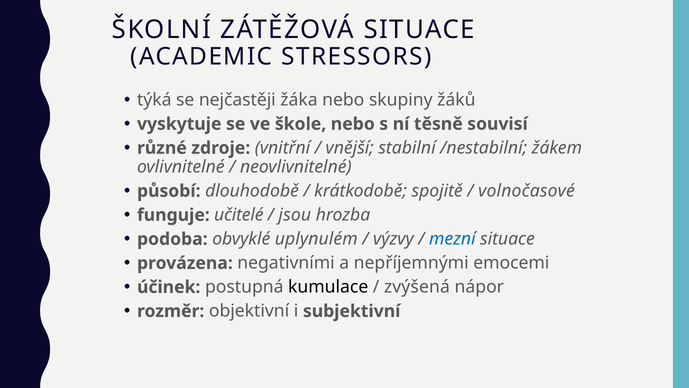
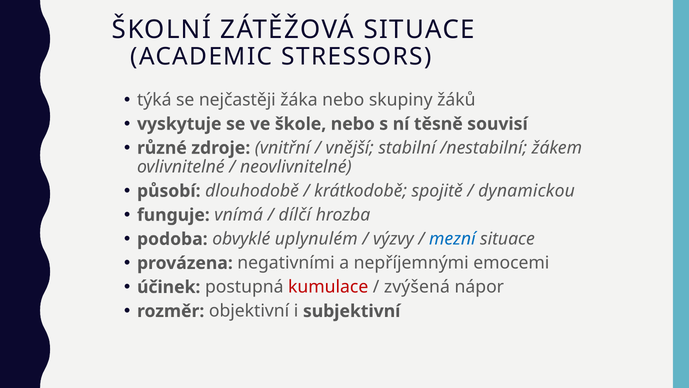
volnočasové: volnočasové -> dynamickou
učitelé: učitelé -> vnímá
jsou: jsou -> dílčí
kumulace colour: black -> red
